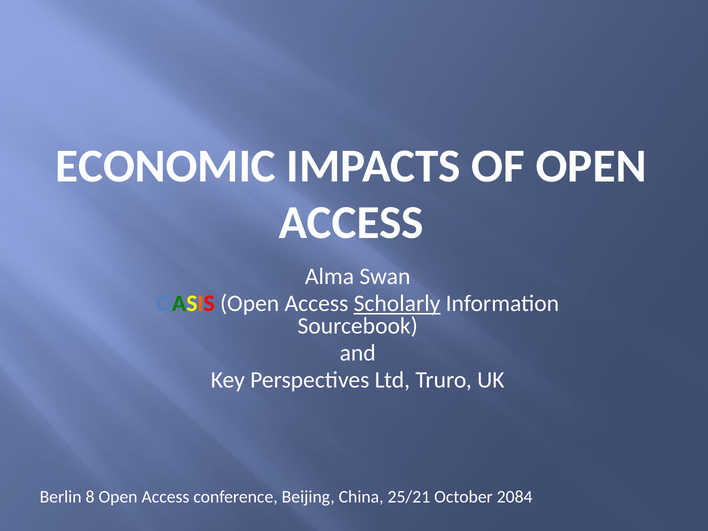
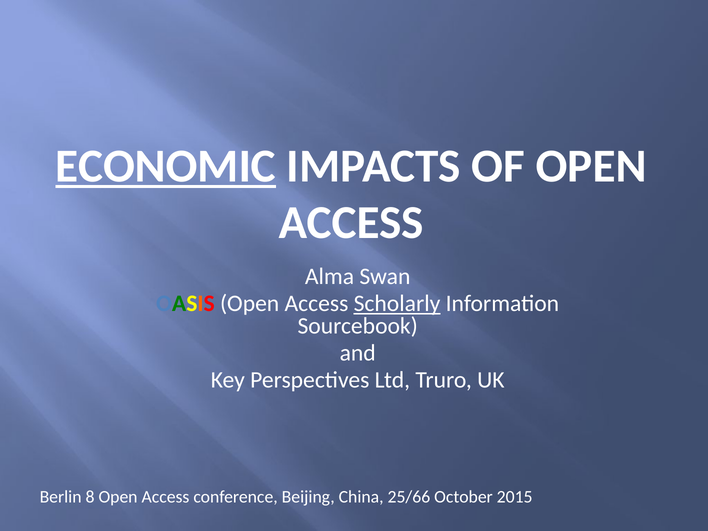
ECONOMIC underline: none -> present
25/21: 25/21 -> 25/66
2084: 2084 -> 2015
